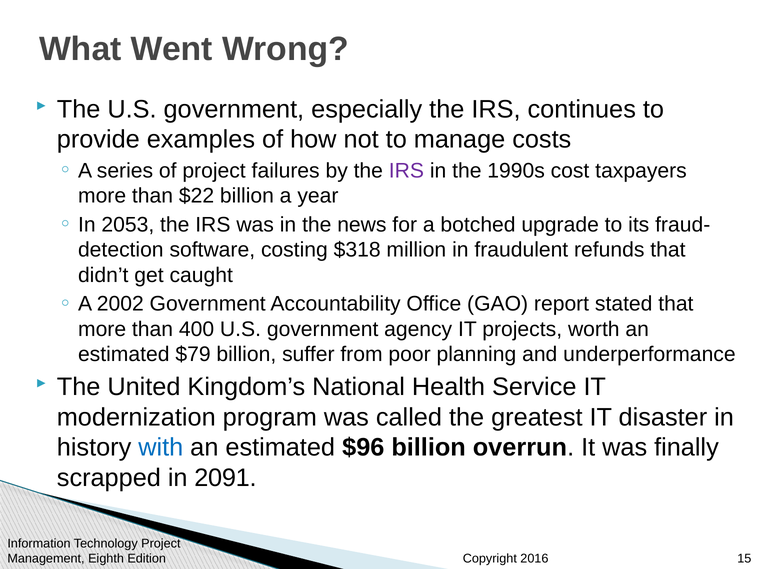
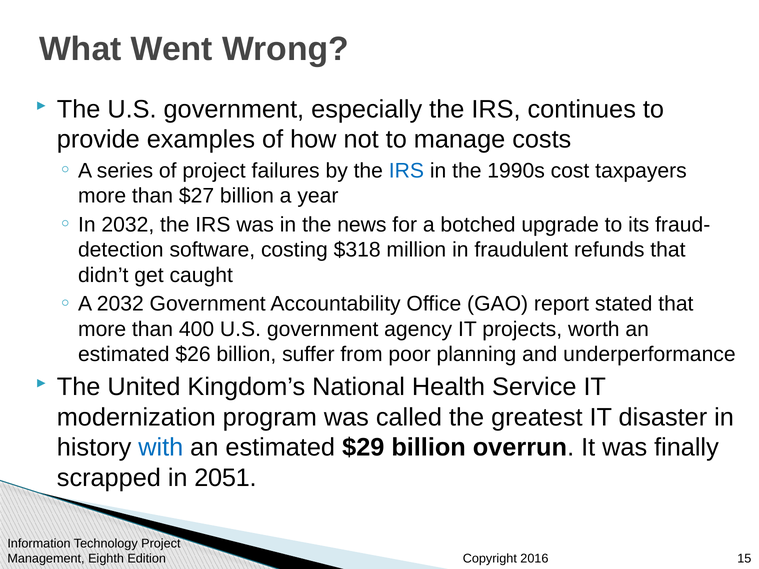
IRS at (406, 171) colour: purple -> blue
$22: $22 -> $27
In 2053: 2053 -> 2032
A 2002: 2002 -> 2032
$79: $79 -> $26
$96: $96 -> $29
2091: 2091 -> 2051
